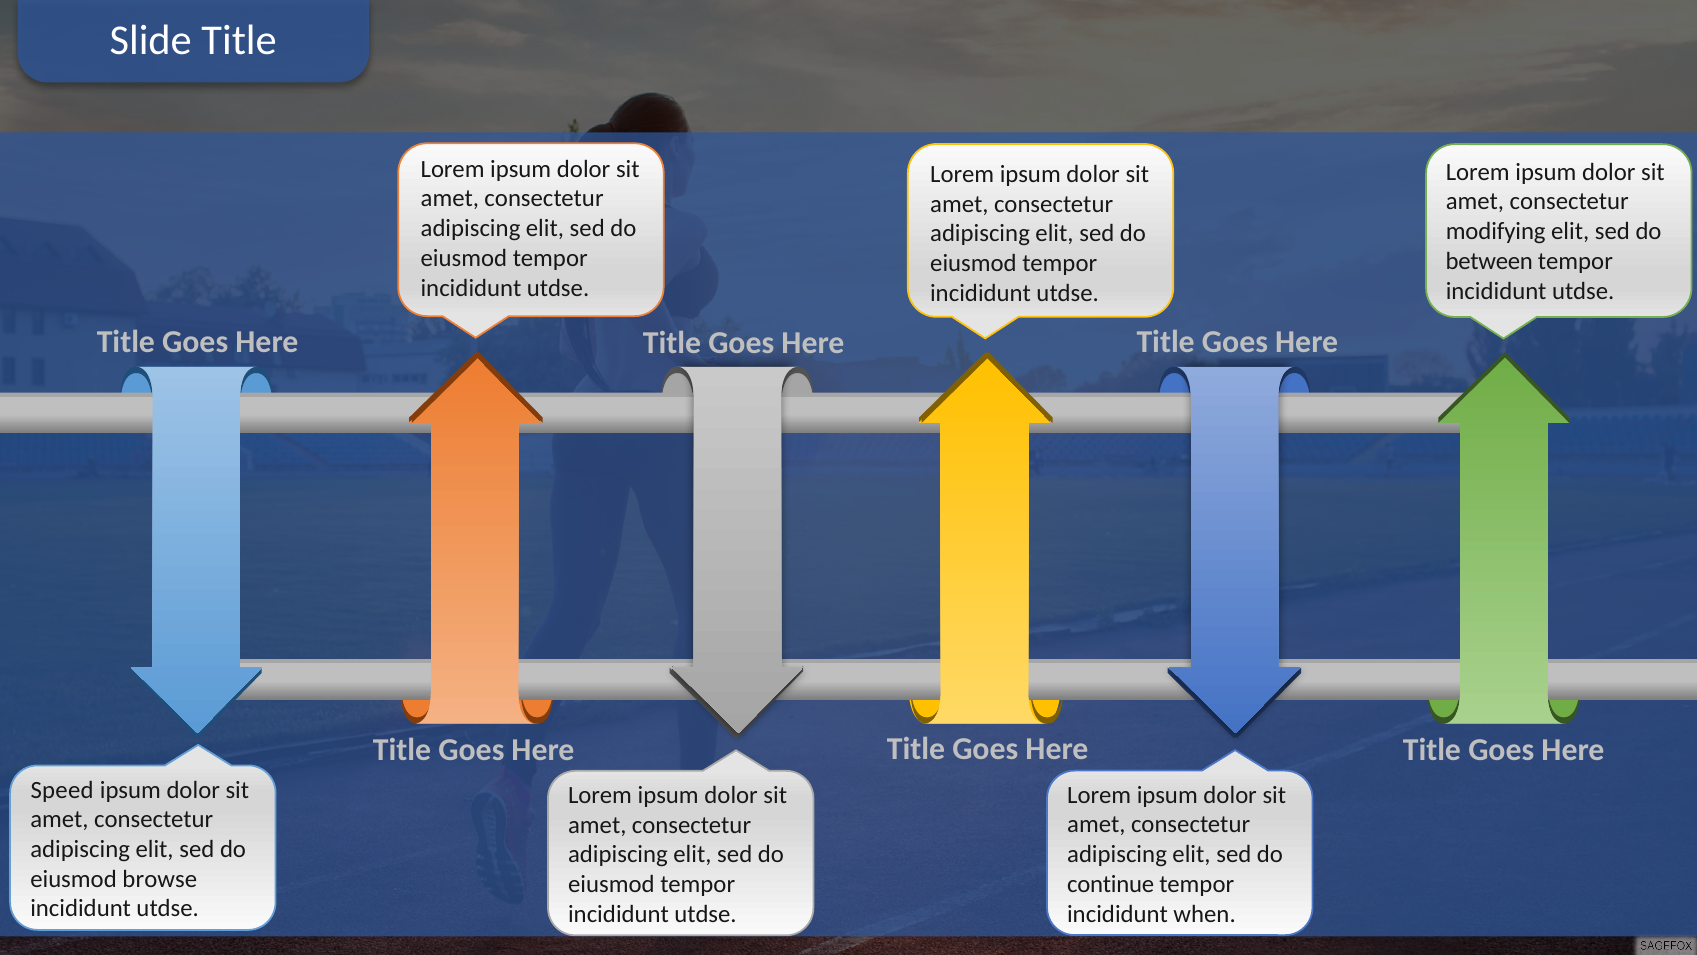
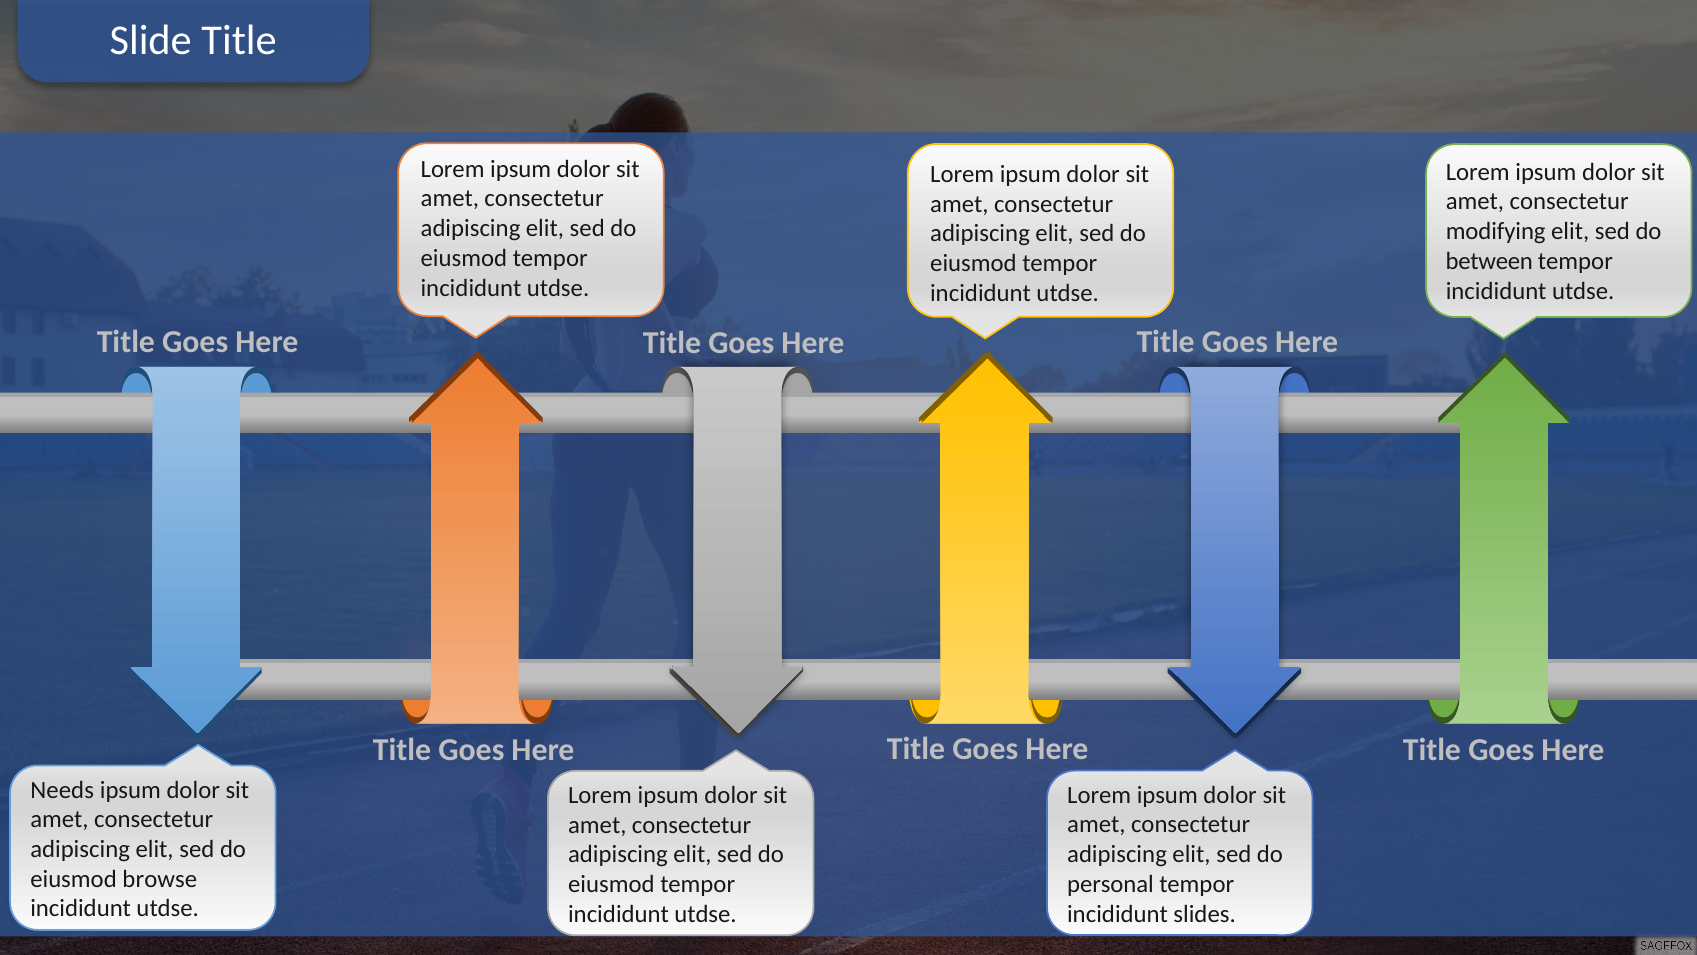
Speed: Speed -> Needs
continue: continue -> personal
when: when -> slides
